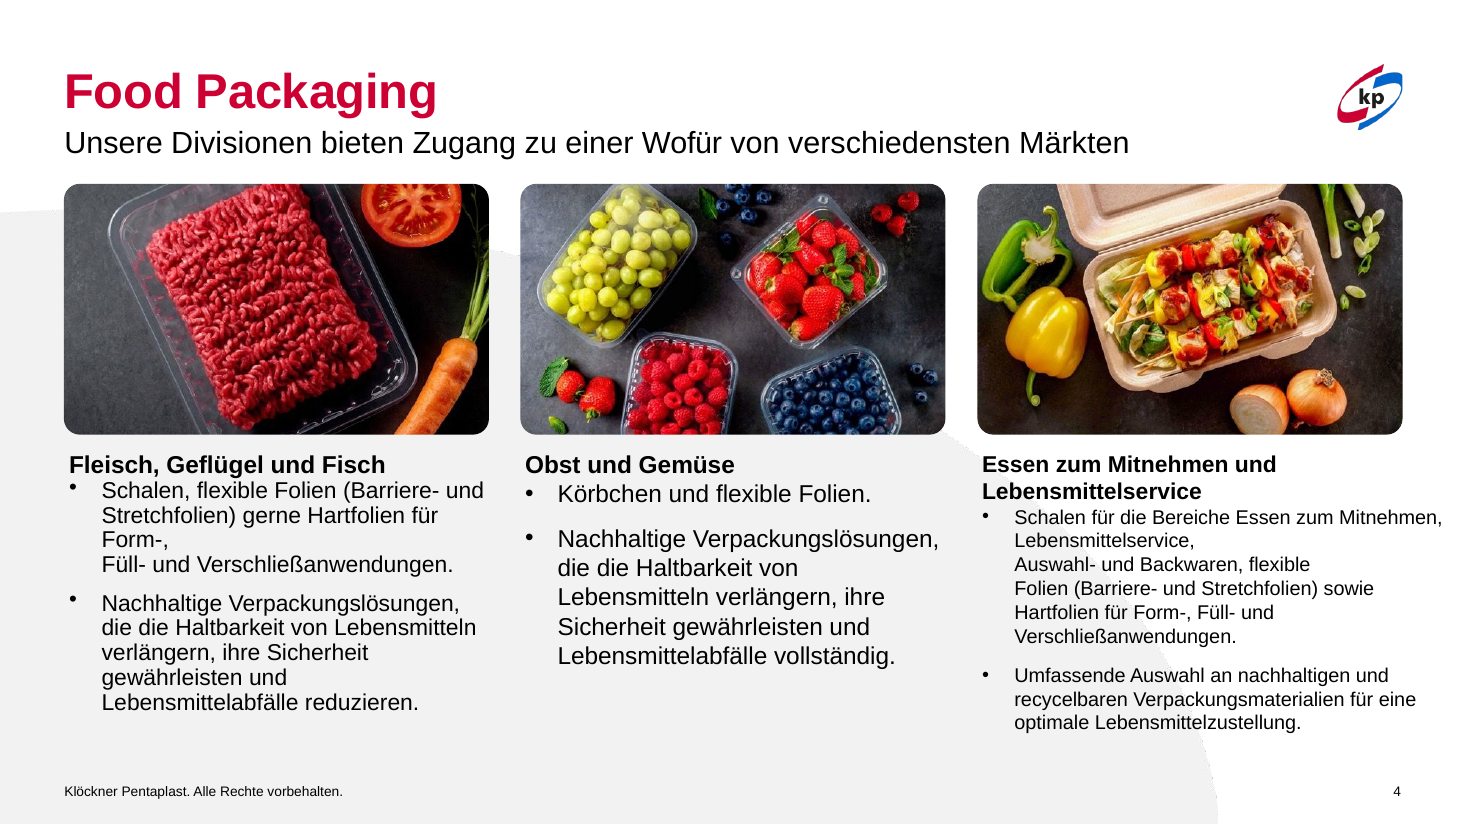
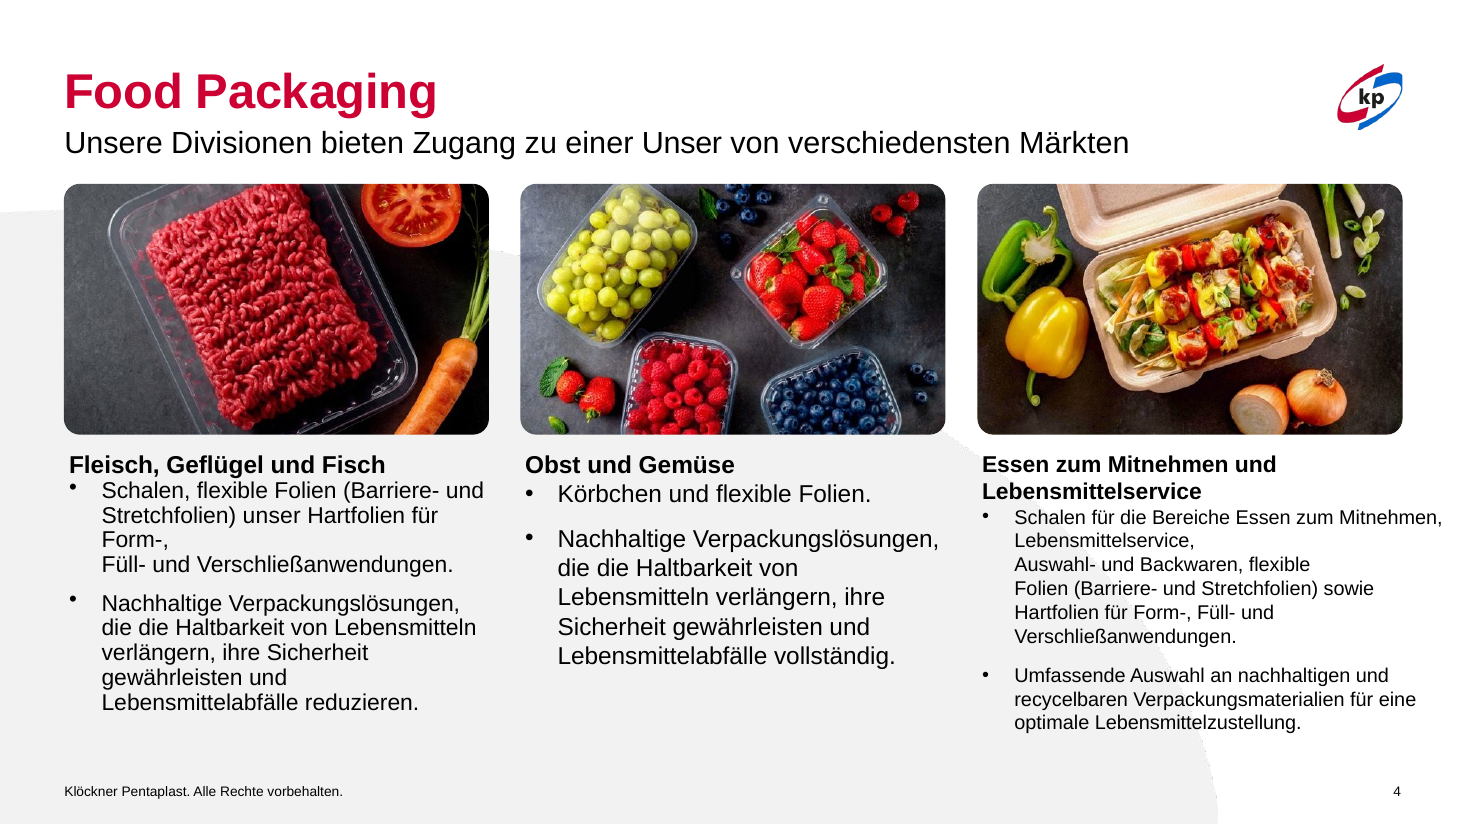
einer Wofür: Wofür -> Unser
Stretchfolien gerne: gerne -> unser
